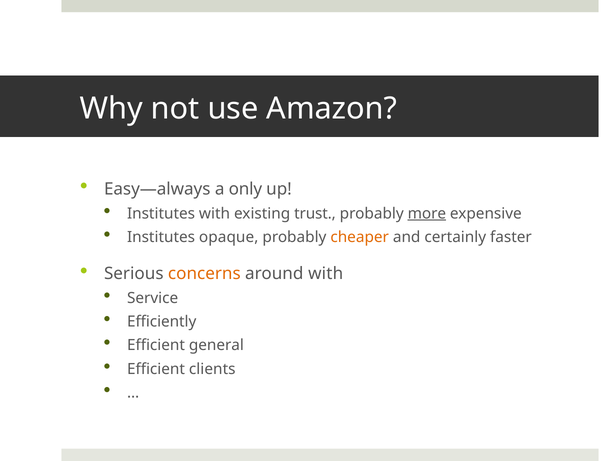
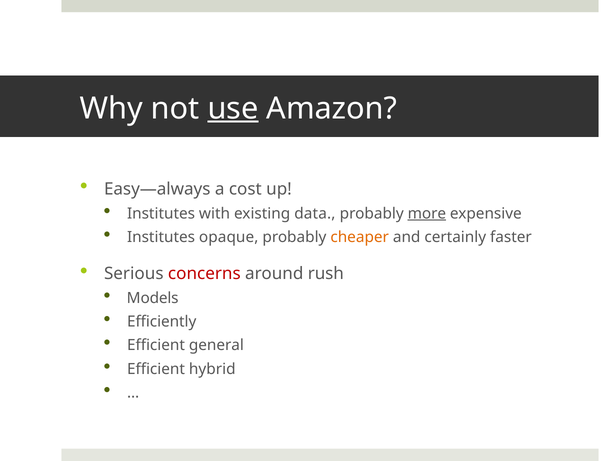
use underline: none -> present
only: only -> cost
trust: trust -> data
concerns colour: orange -> red
around with: with -> rush
Service: Service -> Models
clients: clients -> hybrid
